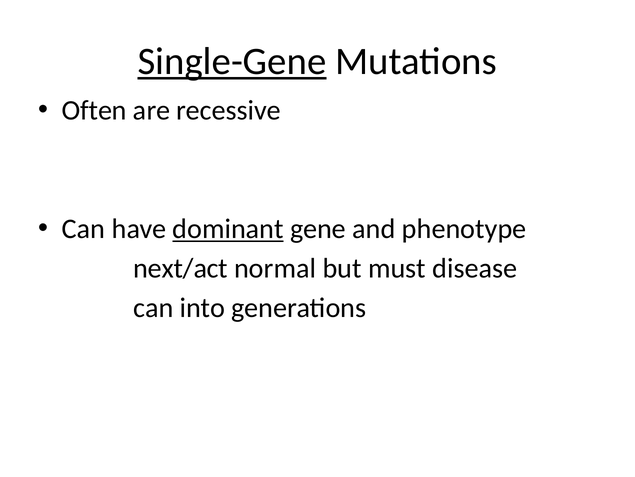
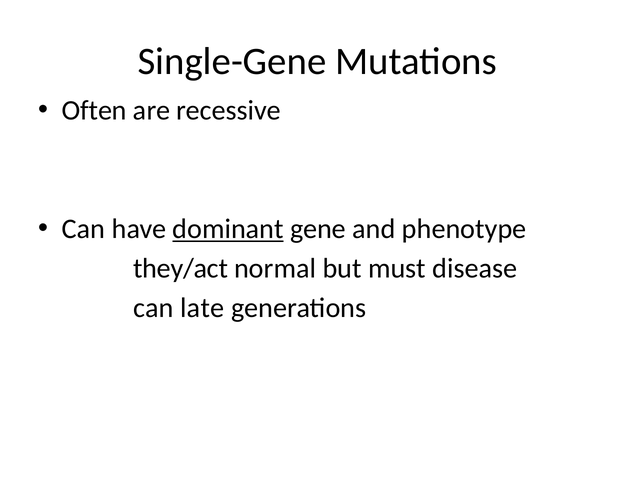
Single-Gene underline: present -> none
next/act: next/act -> they/act
into: into -> late
